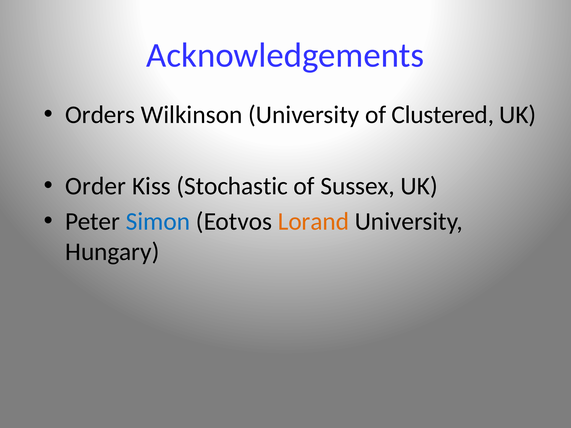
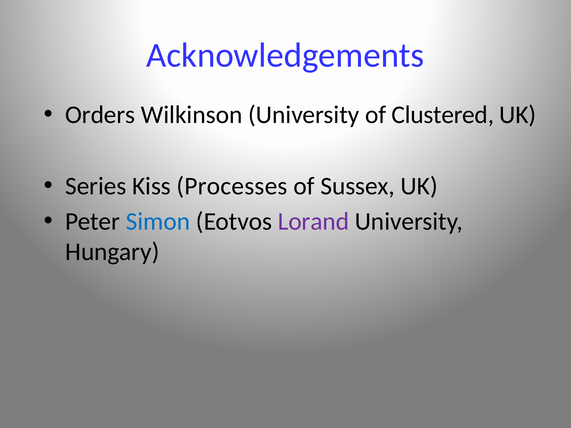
Order: Order -> Series
Stochastic: Stochastic -> Processes
Lorand colour: orange -> purple
